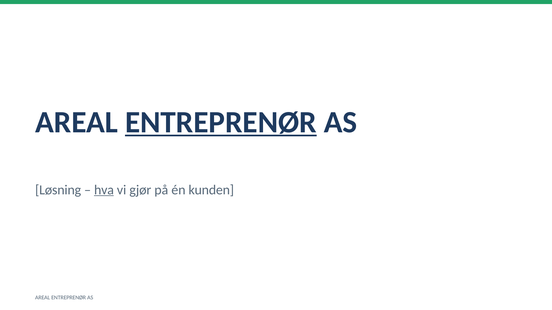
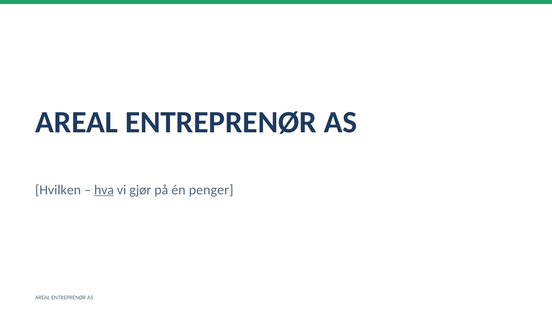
ENTREPRENØR at (221, 122) underline: present -> none
Løsning: Løsning -> Hvilken
kunden: kunden -> penger
